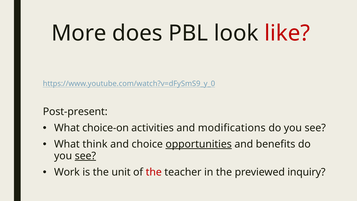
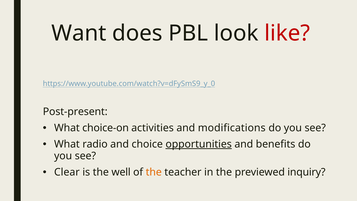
More: More -> Want
think: think -> radio
see at (85, 156) underline: present -> none
Work: Work -> Clear
unit: unit -> well
the at (154, 172) colour: red -> orange
